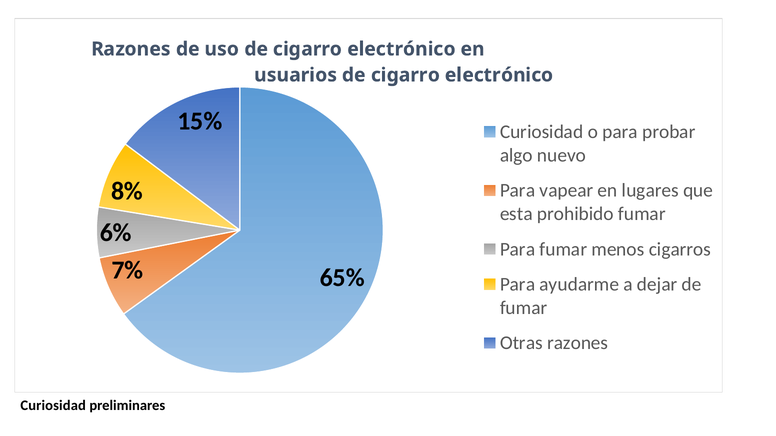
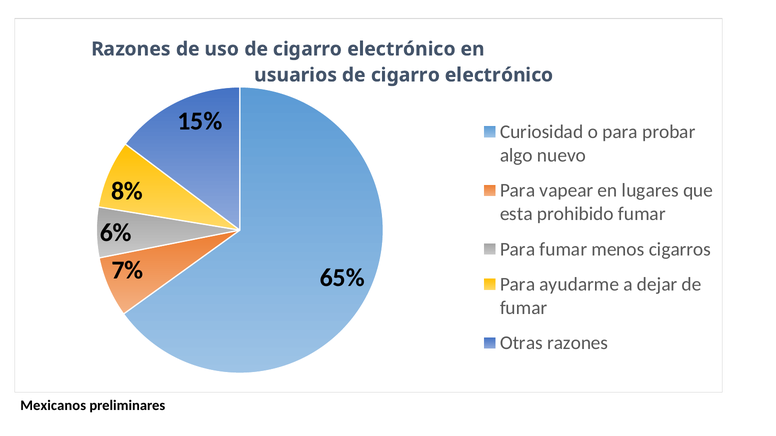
Curiosidad at (53, 406): Curiosidad -> Mexicanos
